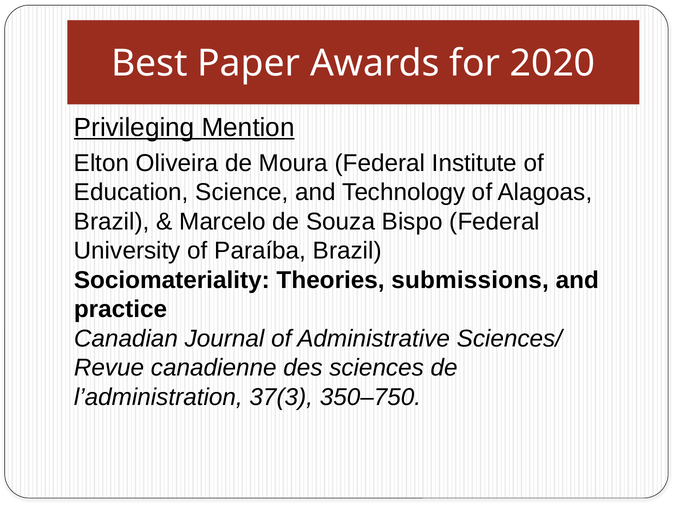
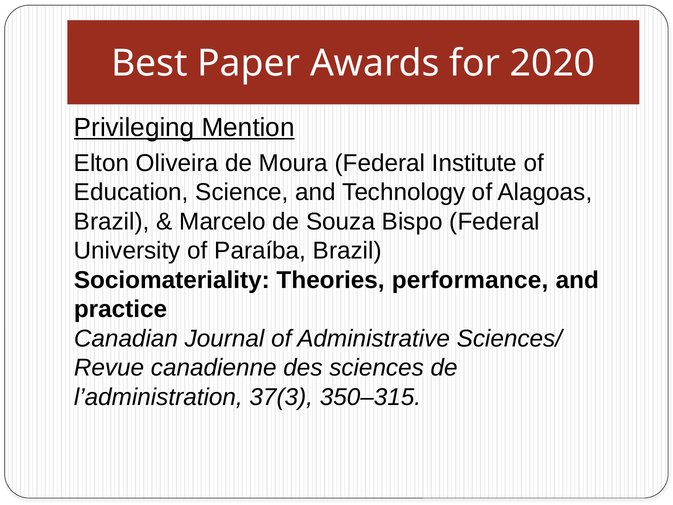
submissions: submissions -> performance
350–750: 350–750 -> 350–315
